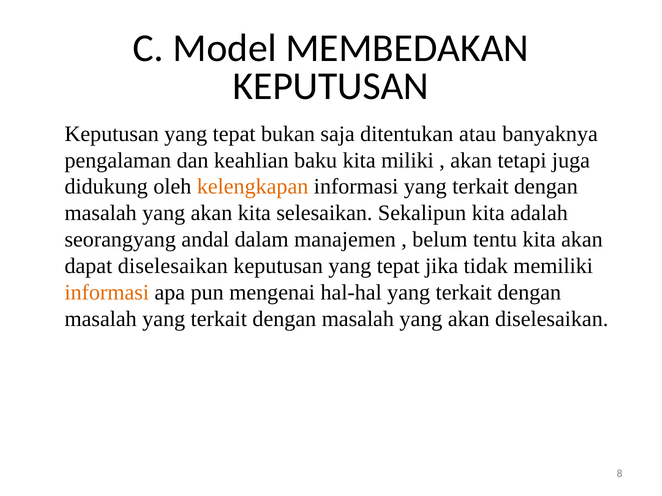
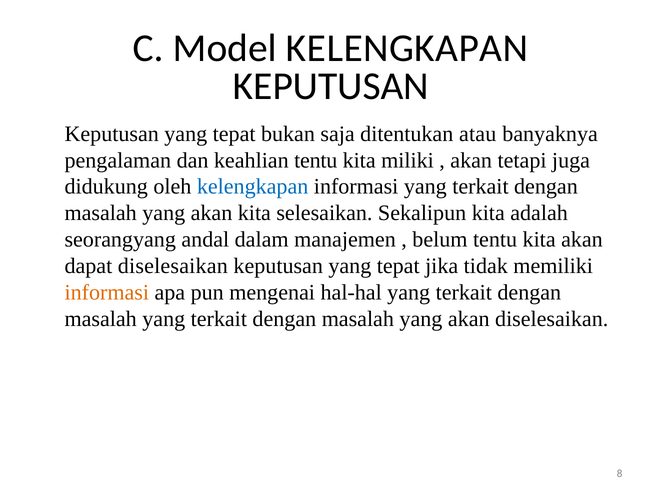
Model MEMBEDAKAN: MEMBEDAKAN -> KELENGKAPAN
keahlian baku: baku -> tentu
kelengkapan at (253, 187) colour: orange -> blue
